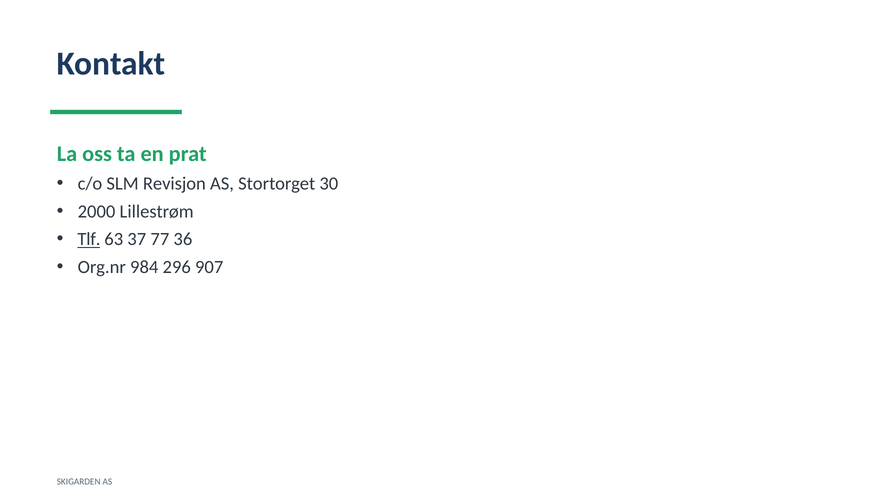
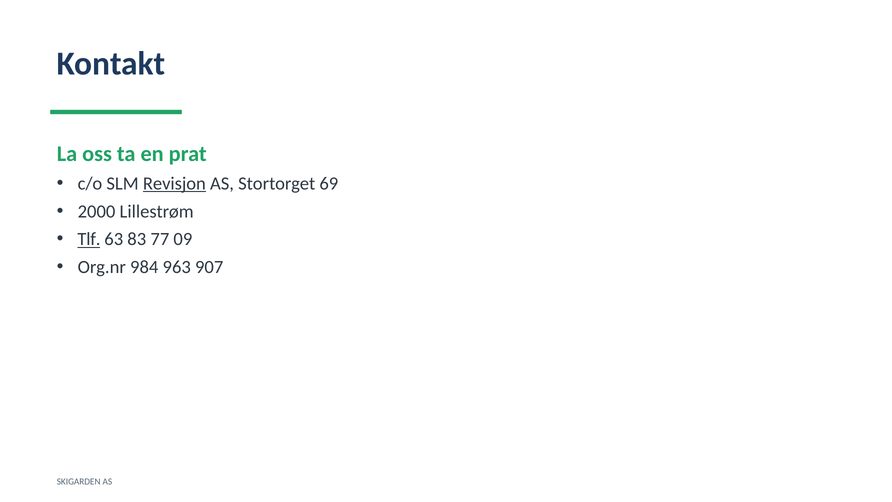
Revisjon underline: none -> present
30: 30 -> 69
37: 37 -> 83
36: 36 -> 09
296: 296 -> 963
